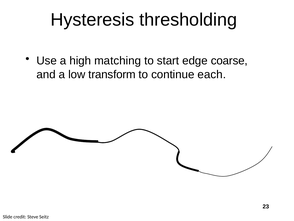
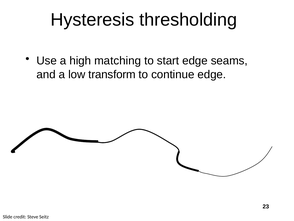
coarse: coarse -> seams
continue each: each -> edge
